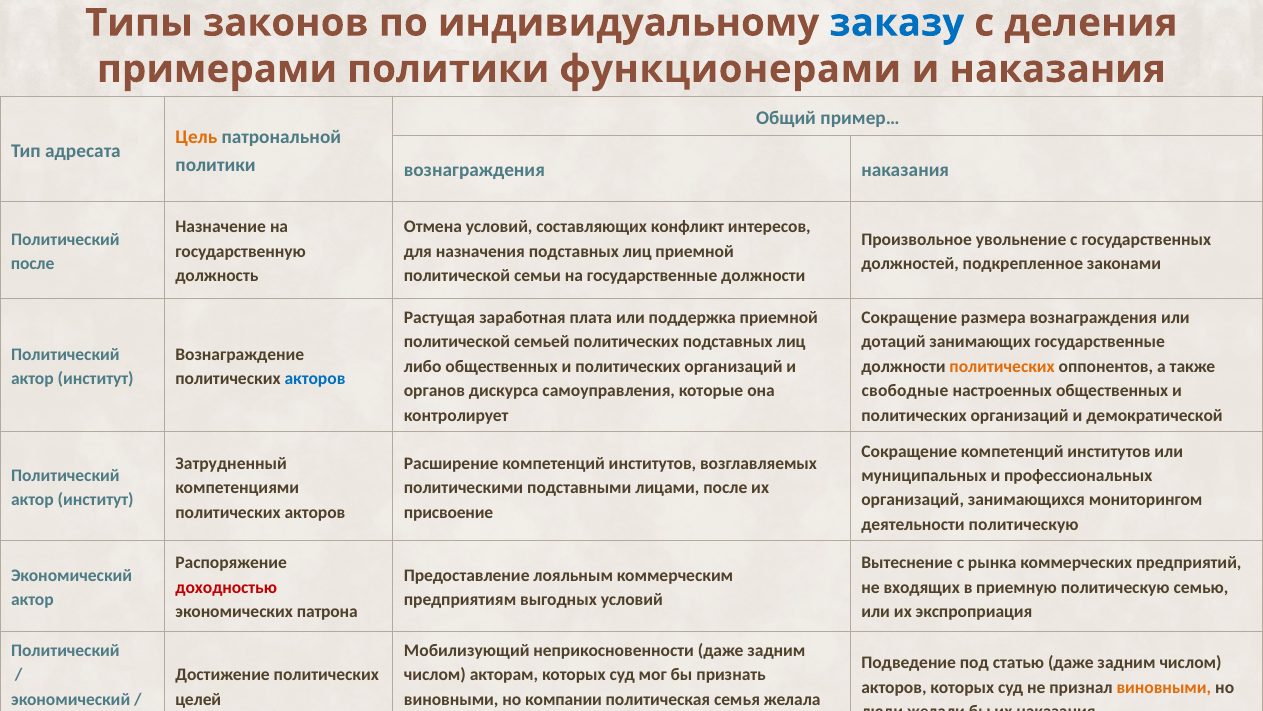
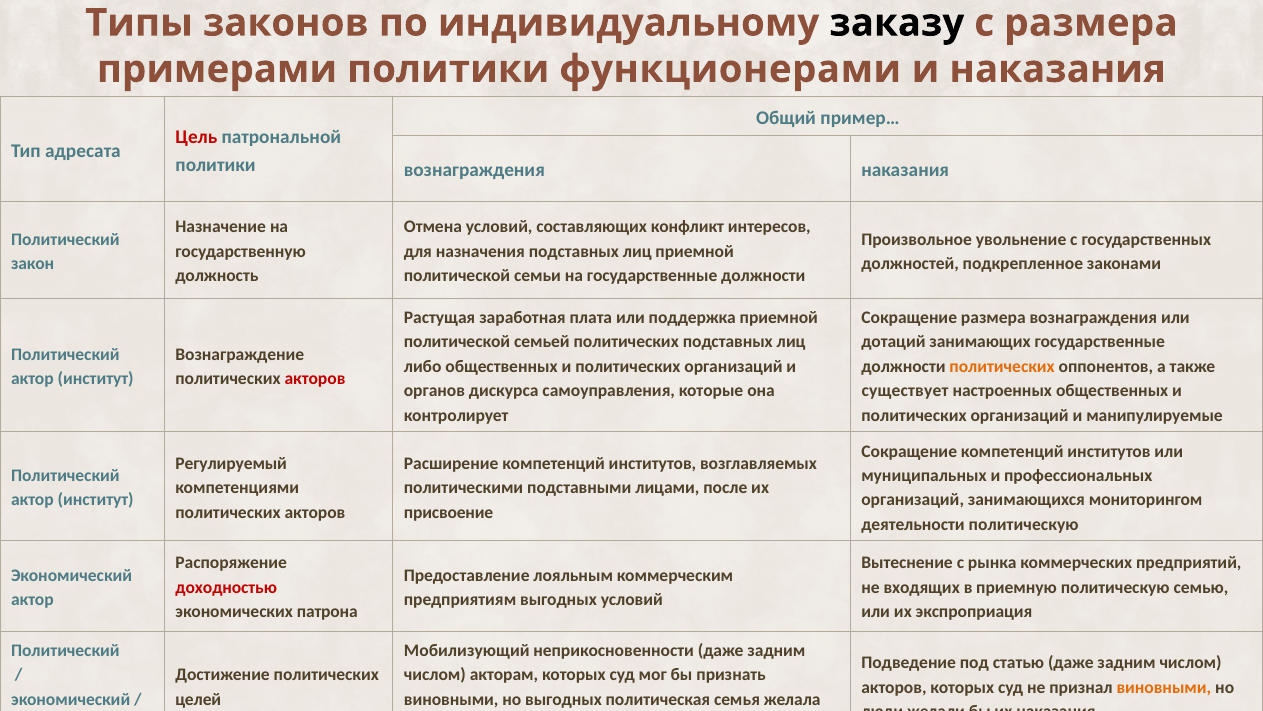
заказу colour: blue -> black
с деления: деления -> размера
Цель colour: orange -> red
после at (33, 264): после -> закон
акторов at (315, 379) colour: blue -> red
свободные: свободные -> существует
демократической: демократической -> манипулируемые
Затрудненный: Затрудненный -> Регулируемый
но компании: компании -> выгодных
